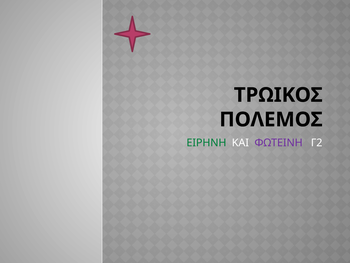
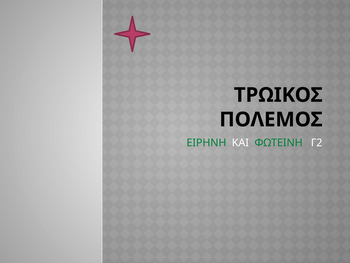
ΦΩΤΕΙΝΗ colour: purple -> green
